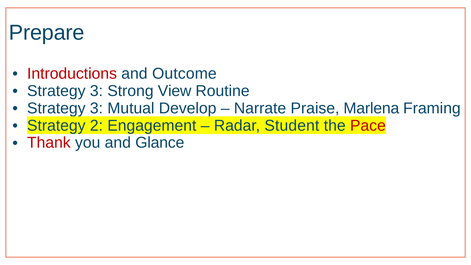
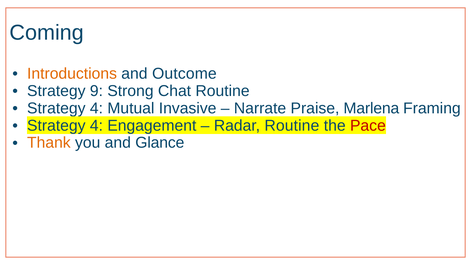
Prepare: Prepare -> Coming
Introductions colour: red -> orange
3 at (96, 91): 3 -> 9
View: View -> Chat
3 at (96, 108): 3 -> 4
Develop: Develop -> Invasive
2 at (96, 125): 2 -> 4
Radar Student: Student -> Routine
Thank colour: red -> orange
